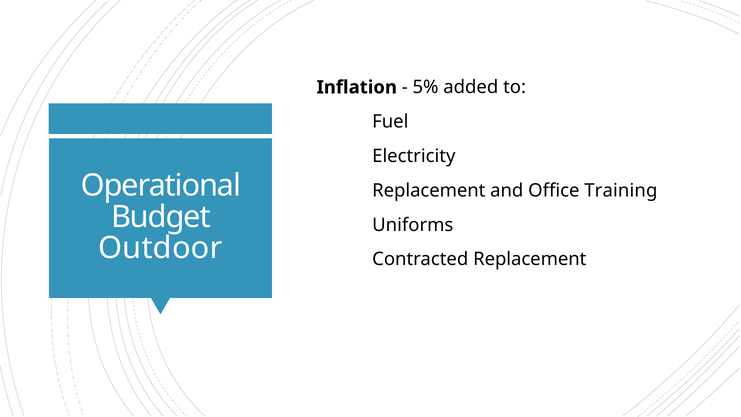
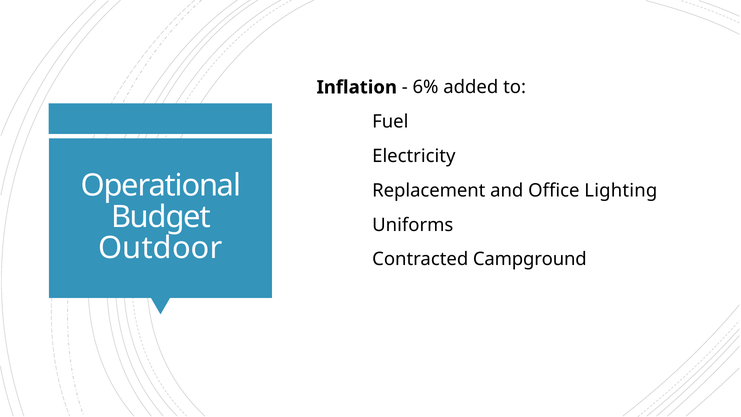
5%: 5% -> 6%
Training: Training -> Lighting
Contracted Replacement: Replacement -> Campground
